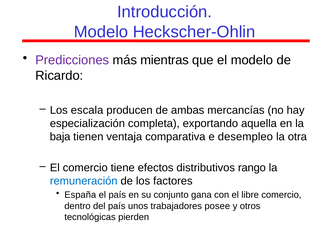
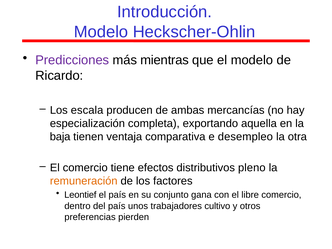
rango: rango -> pleno
remuneración colour: blue -> orange
España: España -> Leontief
posee: posee -> cultivo
tecnológicas: tecnológicas -> preferencias
